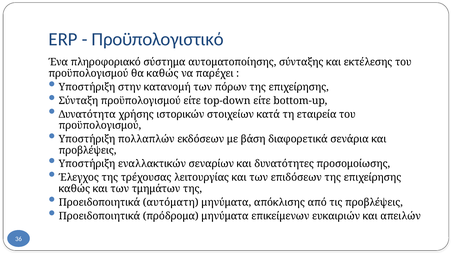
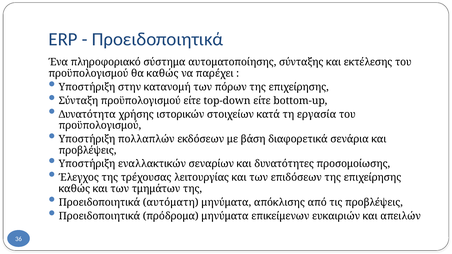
Προϋπολογιστικό at (158, 39): Προϋπολογιστικό -> Προειδοποιητικά
εταιρεία: εταιρεία -> εργασία
